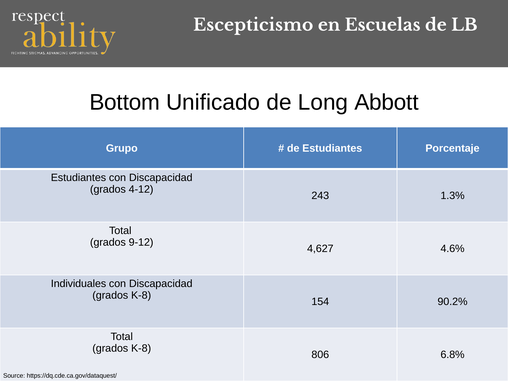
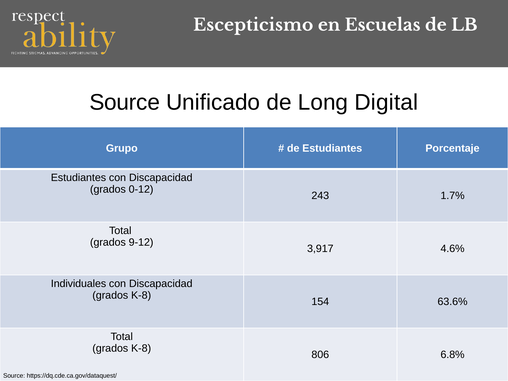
Bottom at (125, 102): Bottom -> Source
Abbott: Abbott -> Digital
4-12: 4-12 -> 0-12
1.3%: 1.3% -> 1.7%
4,627: 4,627 -> 3,917
90.2%: 90.2% -> 63.6%
